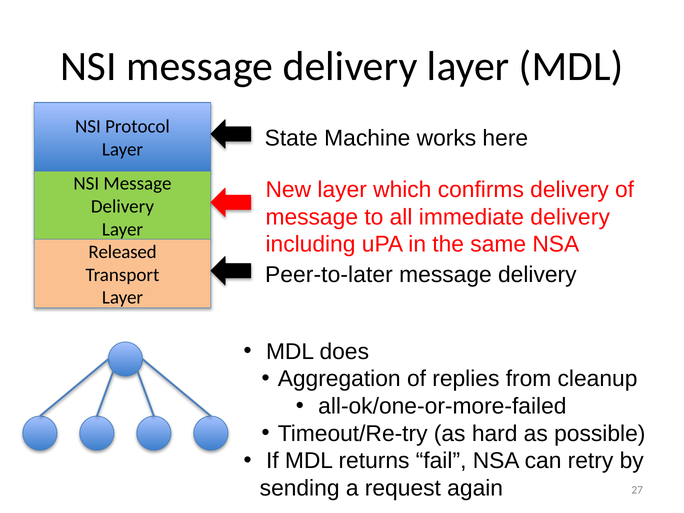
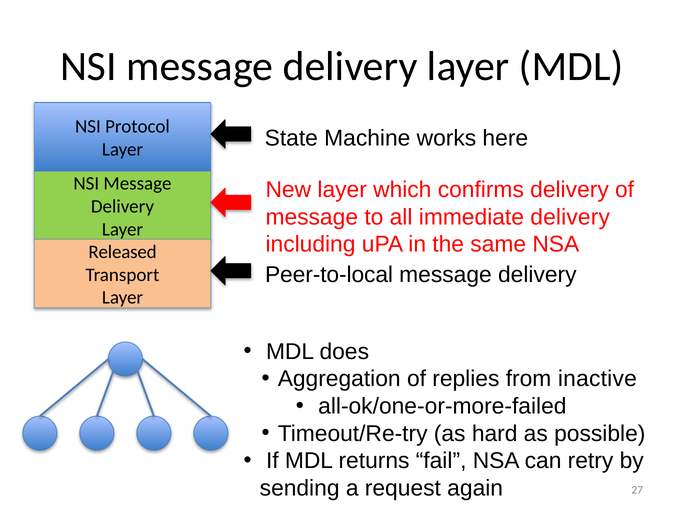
Peer-to-later: Peer-to-later -> Peer-to-local
cleanup: cleanup -> inactive
